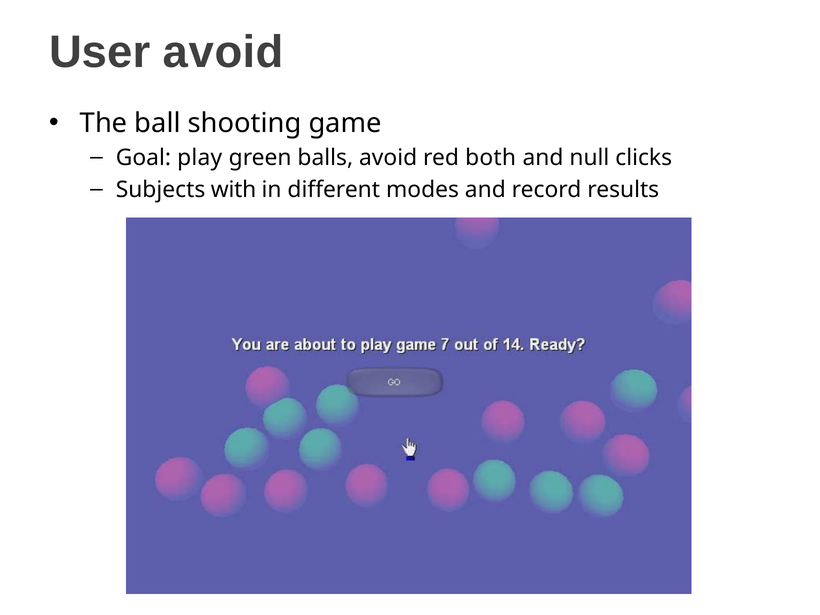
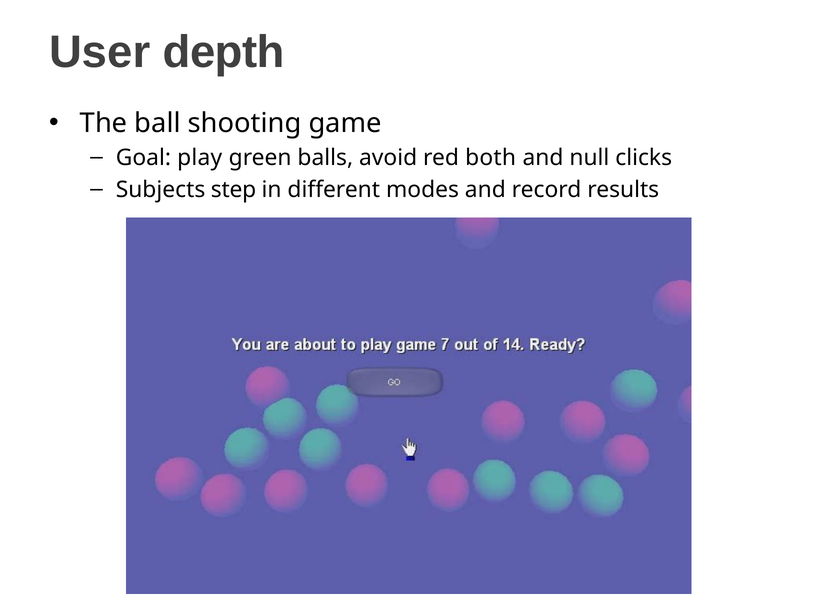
User avoid: avoid -> depth
with: with -> step
